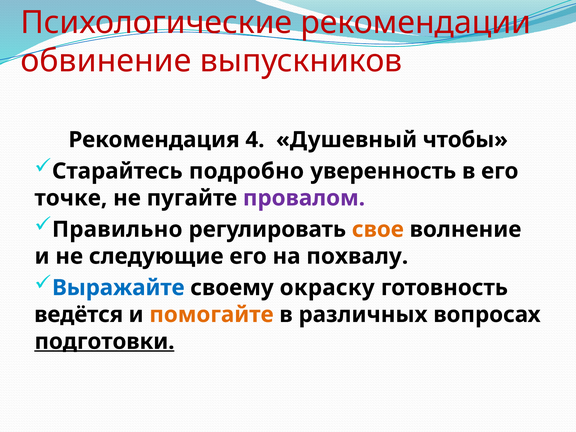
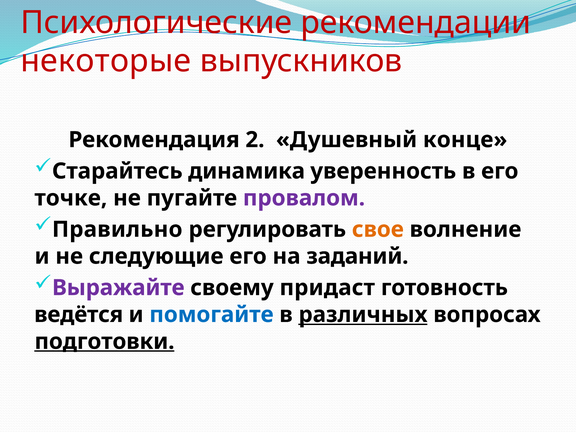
обвинение: обвинение -> некоторые
4: 4 -> 2
чтобы: чтобы -> конце
подробно: подробно -> динамика
похвалу: похвалу -> заданий
Выражайте colour: blue -> purple
окраску: окраску -> придаст
помогайте colour: orange -> blue
различных underline: none -> present
